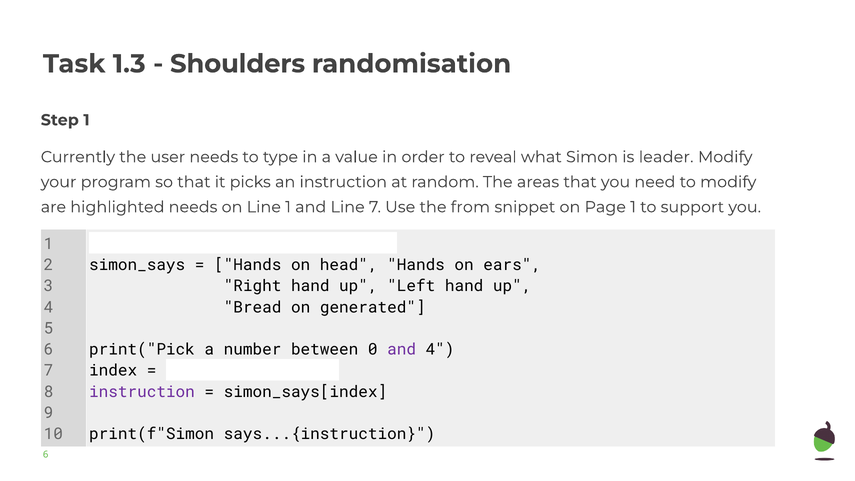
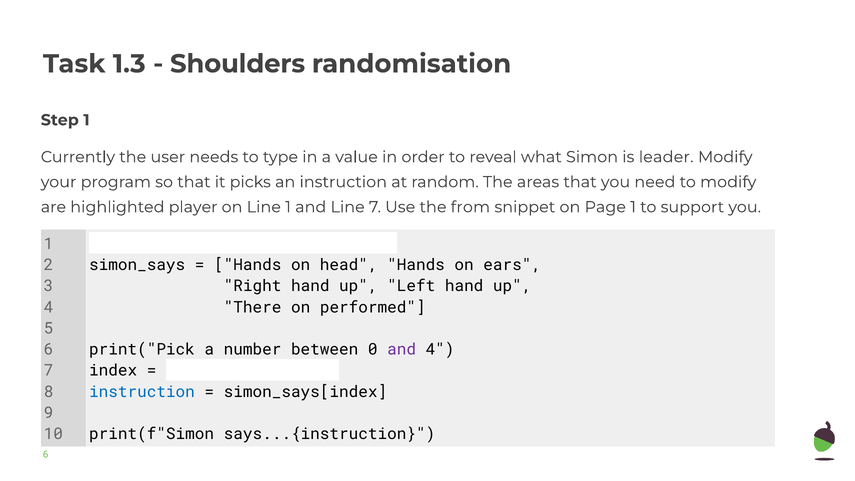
highlighted needs: needs -> player
Bread: Bread -> There
generated: generated -> performed
instruction at (142, 392) colour: purple -> blue
